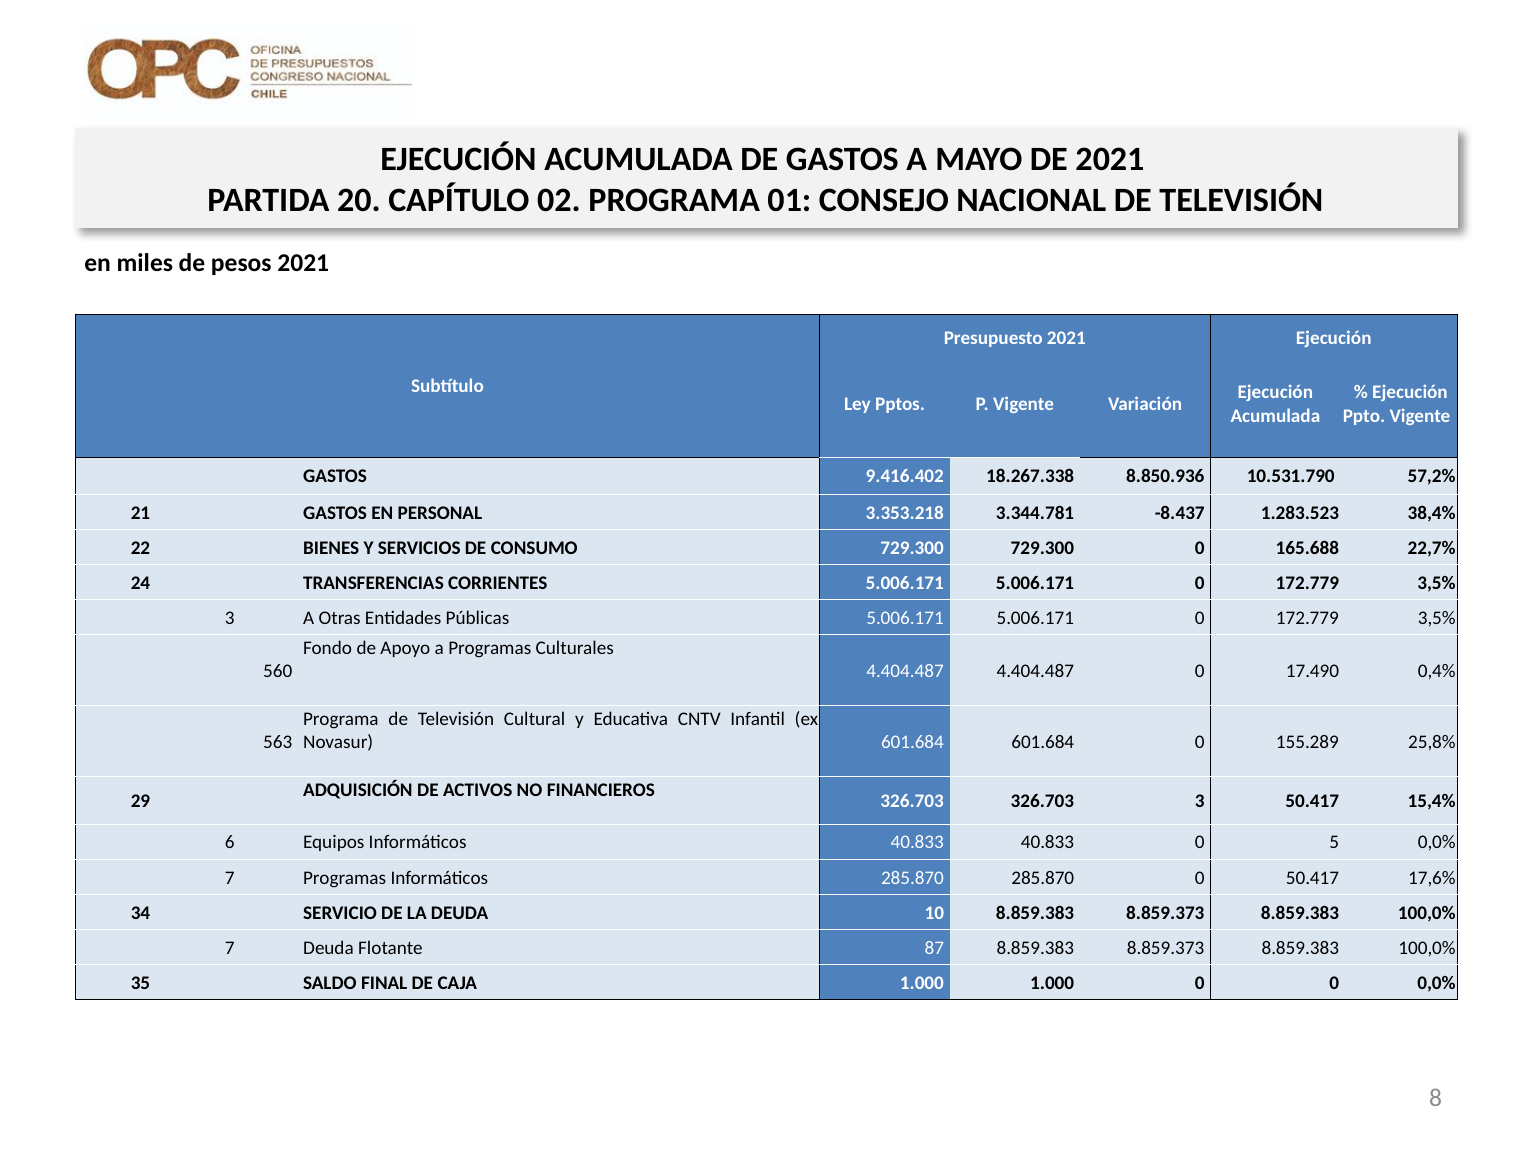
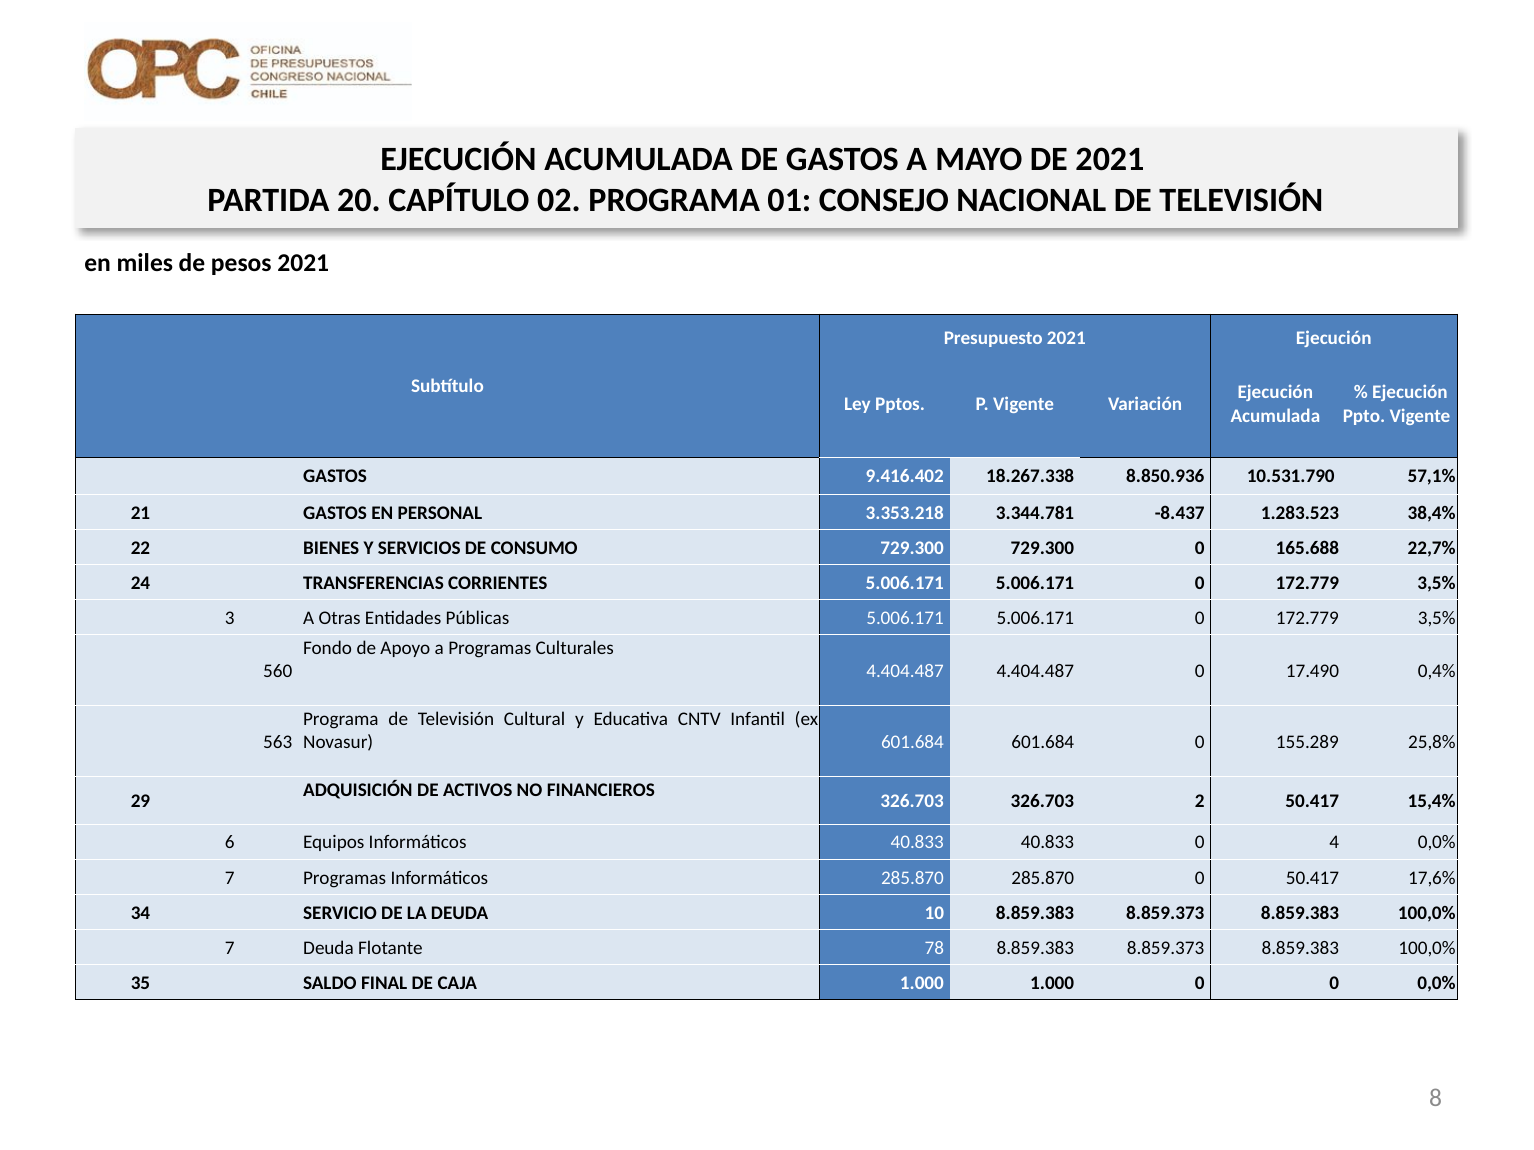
57,2%: 57,2% -> 57,1%
326.703 3: 3 -> 2
5: 5 -> 4
87: 87 -> 78
